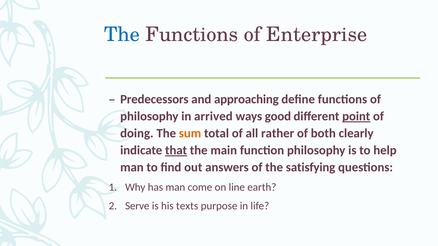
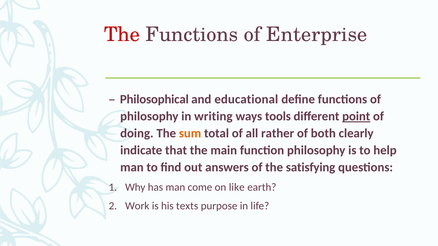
The at (122, 35) colour: blue -> red
Predecessors: Predecessors -> Philosophical
approaching: approaching -> educational
arrived: arrived -> writing
good: good -> tools
that underline: present -> none
line: line -> like
Serve: Serve -> Work
